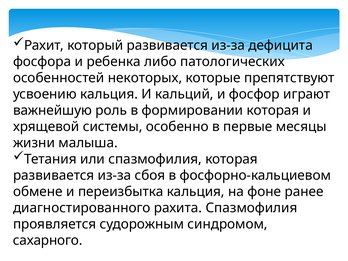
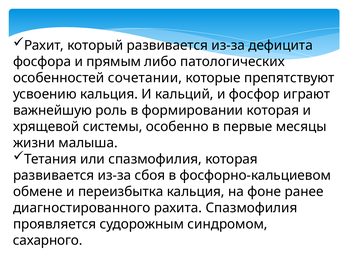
ребенка: ребенка -> прямым
некоторых: некоторых -> сочетании
